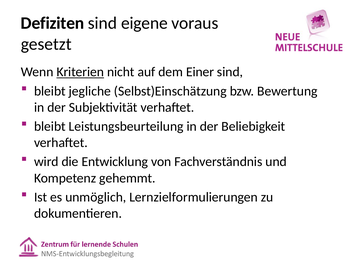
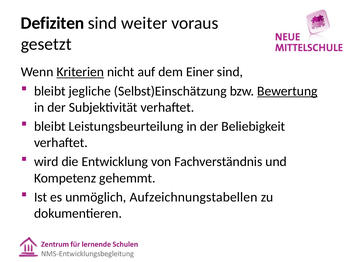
eigene: eigene -> weiter
Bewertung underline: none -> present
Lernzielformulierungen: Lernzielformulierungen -> Aufzeichnungstabellen
